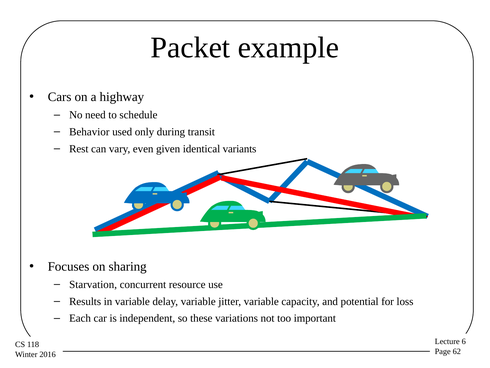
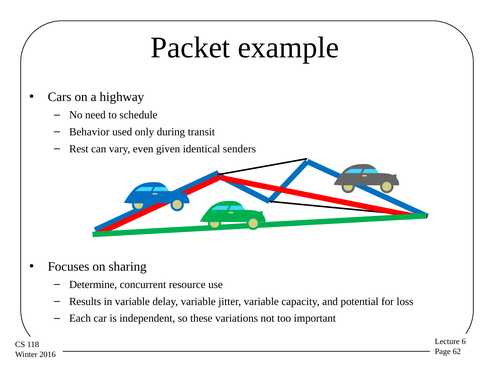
variants: variants -> senders
Starvation: Starvation -> Determine
